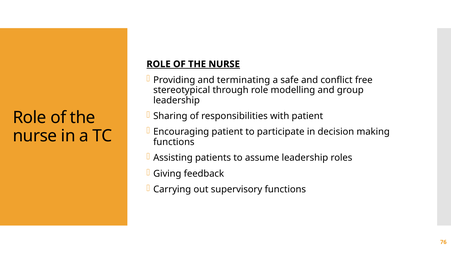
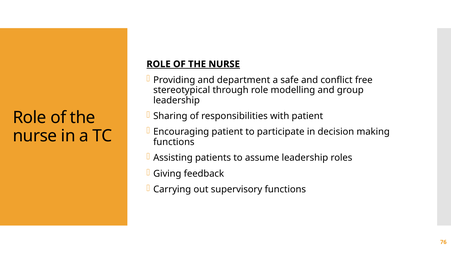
terminating: terminating -> department
